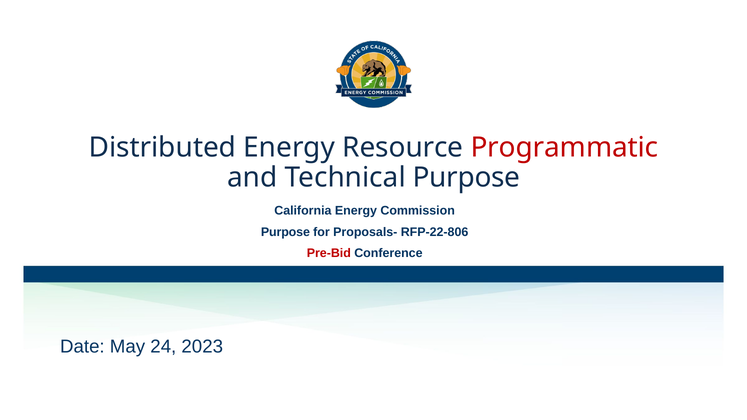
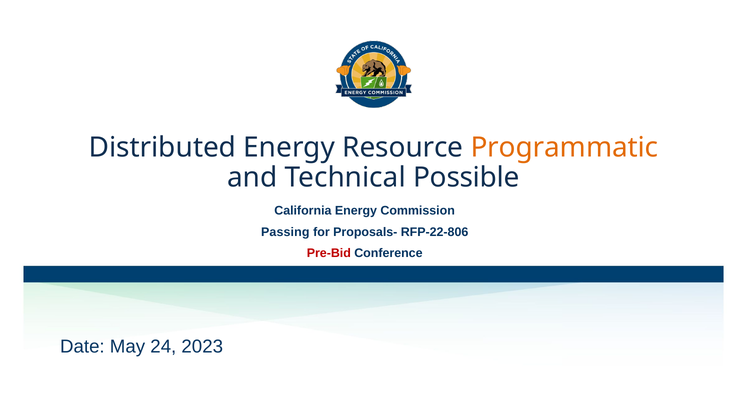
Programmatic colour: red -> orange
Technical Purpose: Purpose -> Possible
Purpose at (285, 232): Purpose -> Passing
